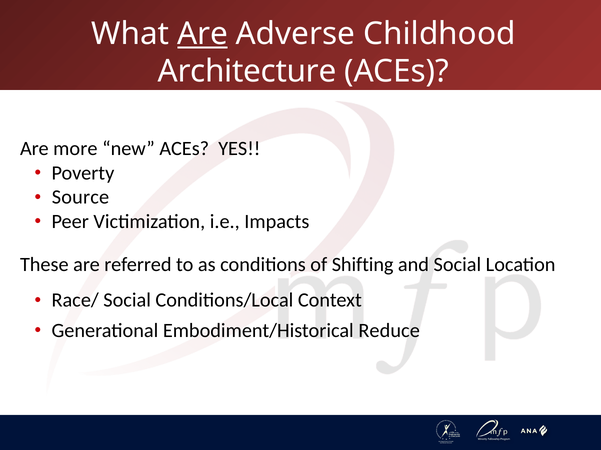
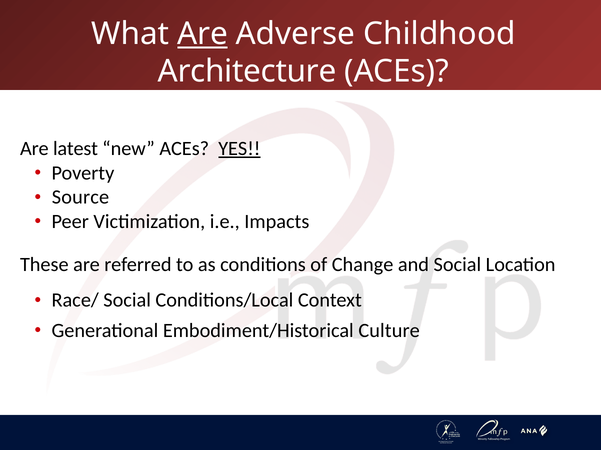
more: more -> latest
YES underline: none -> present
Shifting: Shifting -> Change
Reduce: Reduce -> Culture
